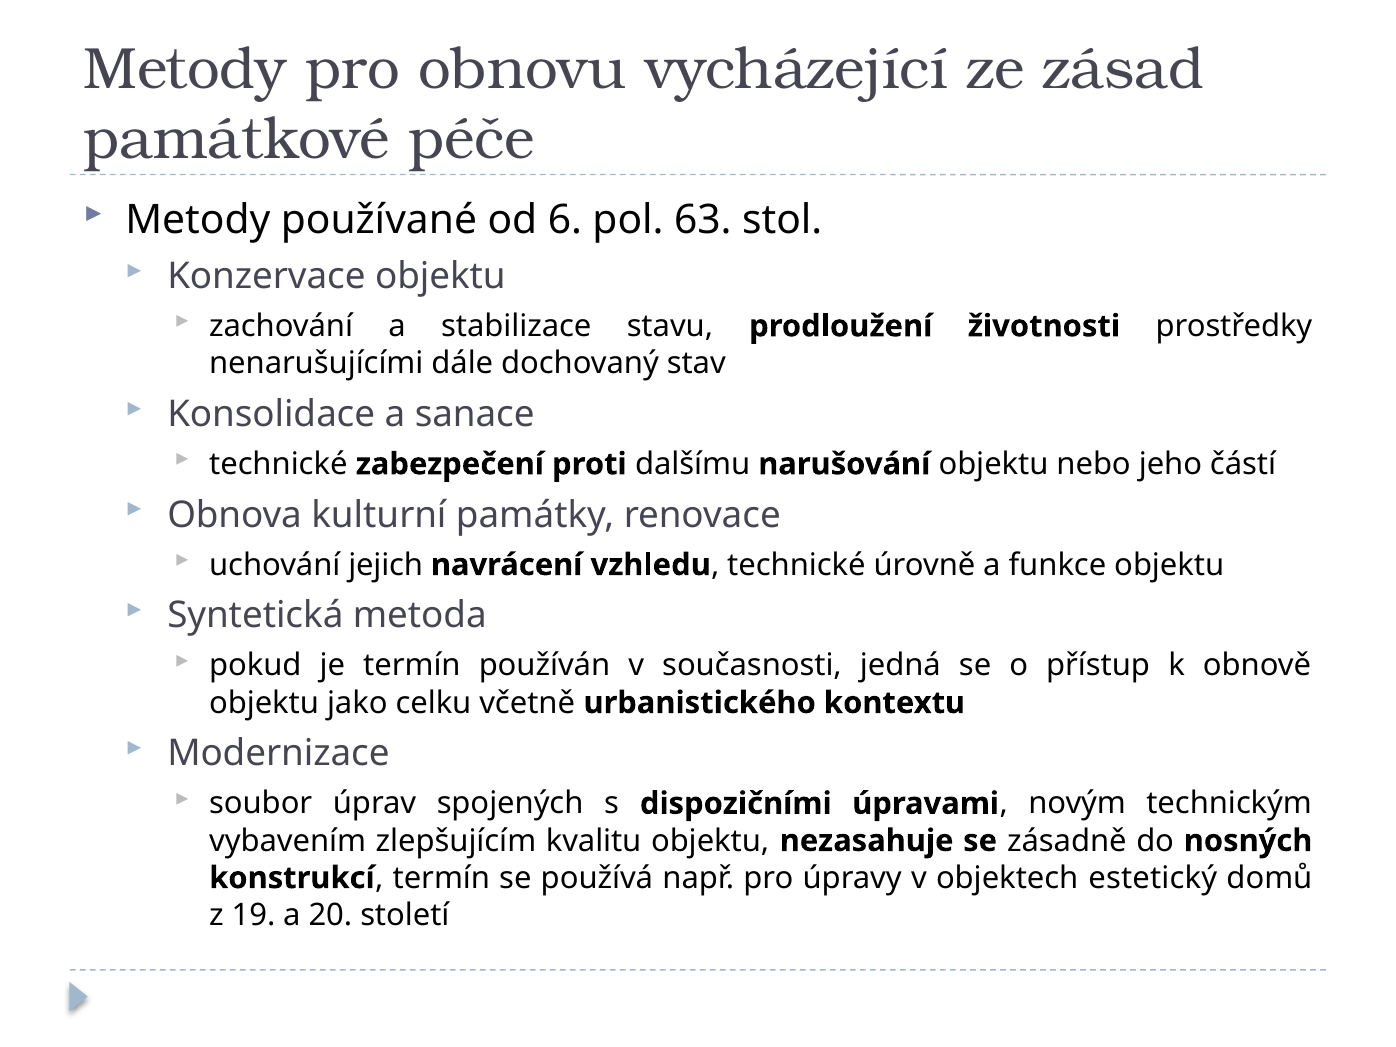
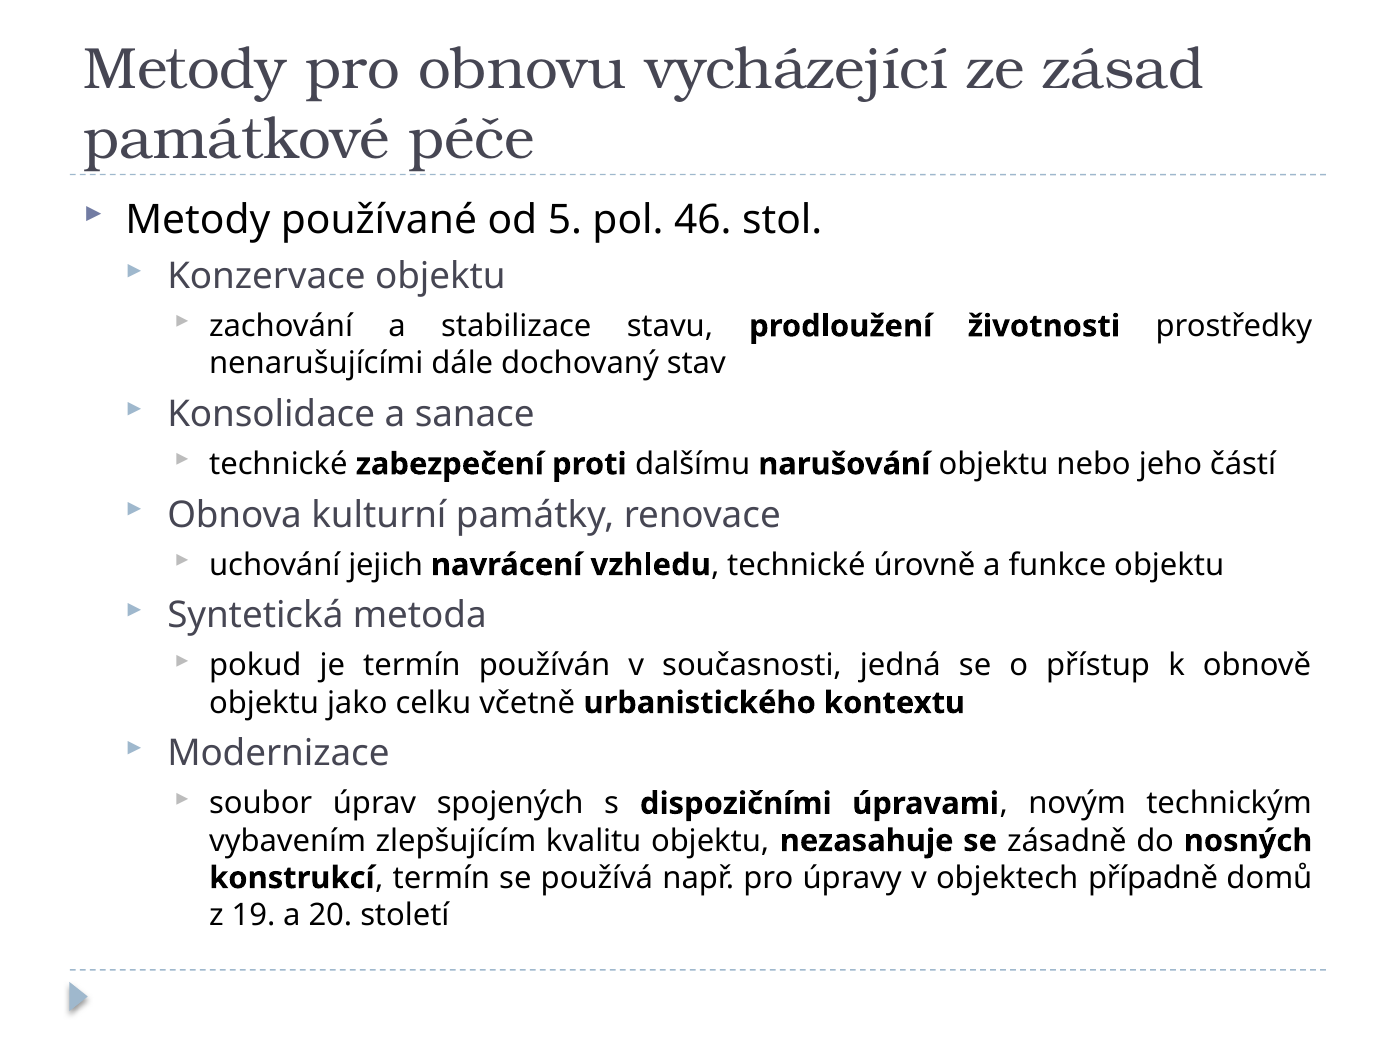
6: 6 -> 5
63: 63 -> 46
estetický: estetický -> případně
